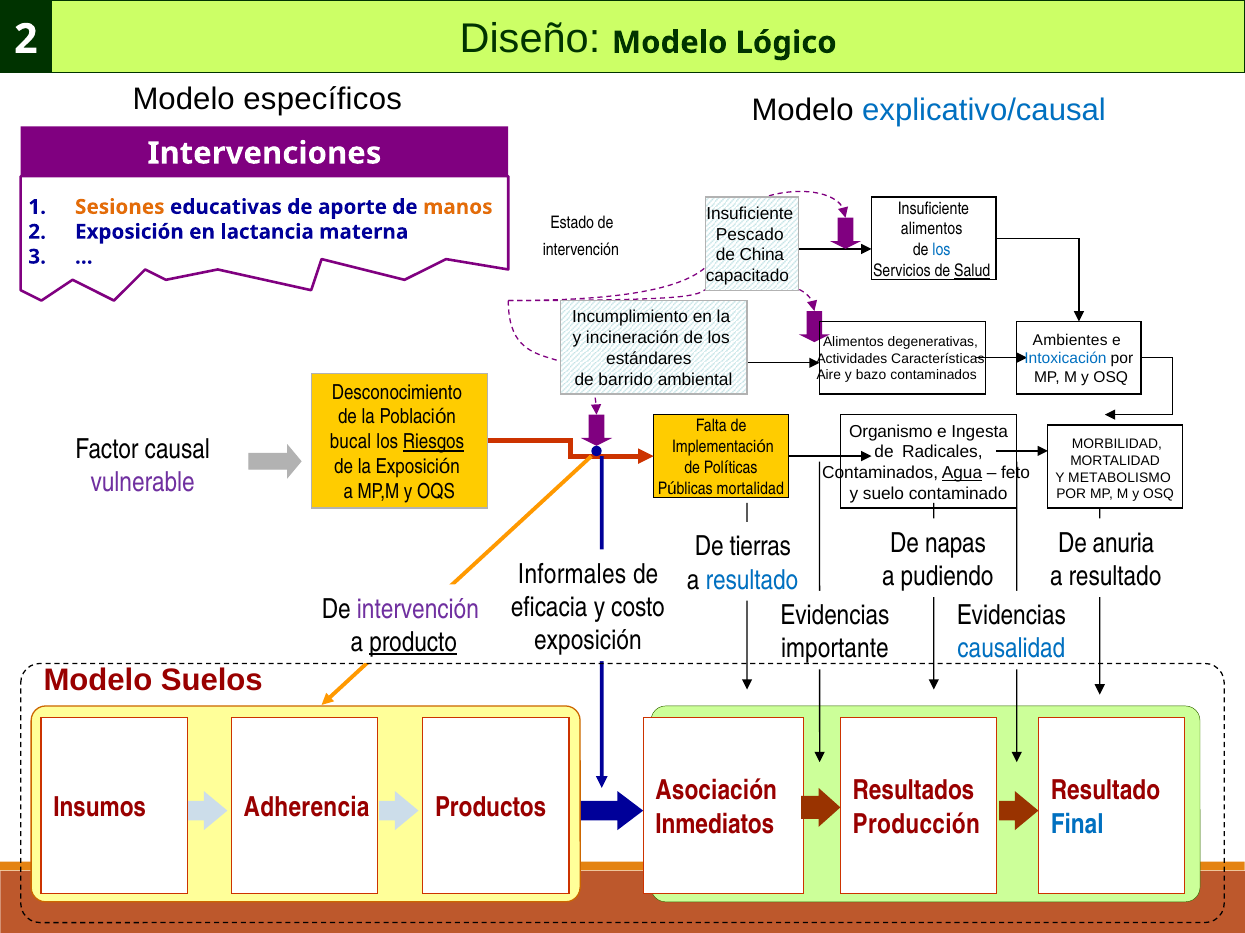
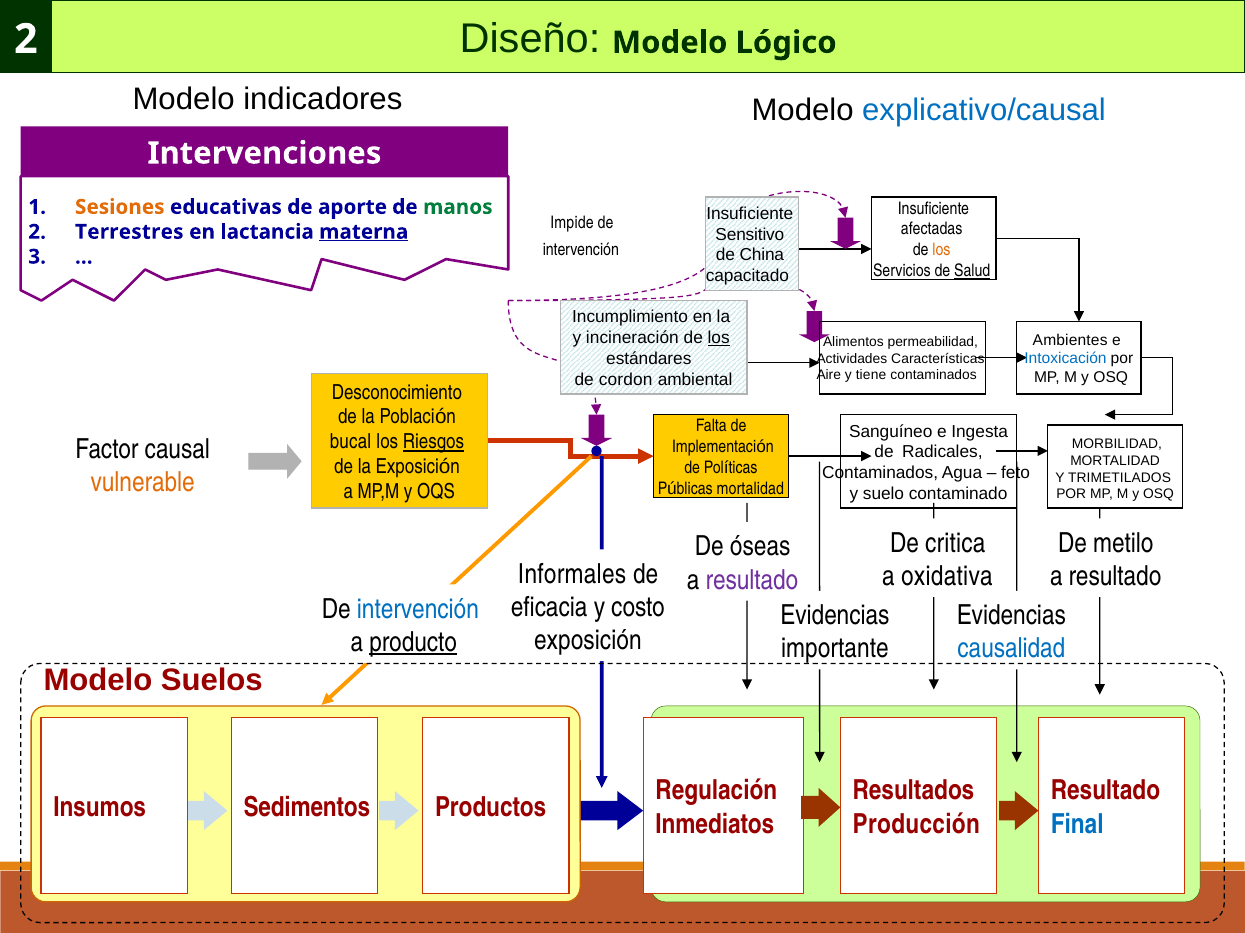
específicos: específicos -> indicadores
manos colour: orange -> green
Estado: Estado -> Impide
alimentos at (932, 229): alimentos -> afectadas
Pescado: Pescado -> Sensitivo
2 Exposición: Exposición -> Terrestres
materna underline: none -> present
los at (941, 250) colour: blue -> orange
los at (719, 338) underline: none -> present
degenerativas: degenerativas -> permeabilidad
bazo: bazo -> tiene
barrido: barrido -> cordon
Organismo: Organismo -> Sanguíneo
Agua underline: present -> none
METABOLISMO: METABOLISMO -> TRIMETILADOS
vulnerable colour: purple -> orange
napas: napas -> critica
anuria: anuria -> metilo
tierras: tierras -> óseas
pudiendo: pudiendo -> oxidativa
resultado at (752, 580) colour: blue -> purple
intervención at (418, 610) colour: purple -> blue
Asociación: Asociación -> Regulación
Adherencia: Adherencia -> Sedimentos
